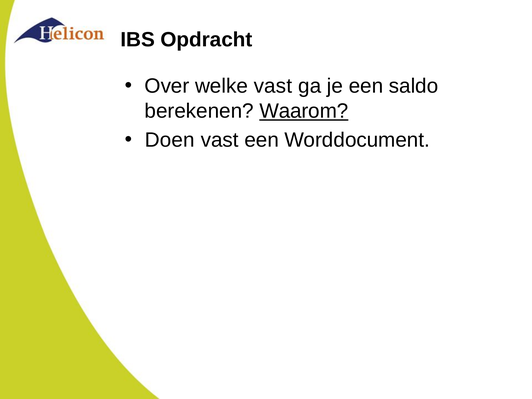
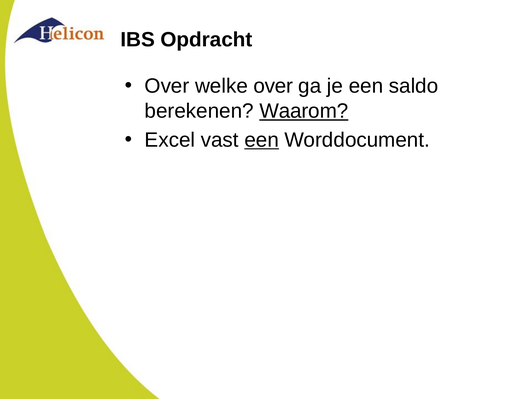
welke vast: vast -> over
Doen: Doen -> Excel
een at (262, 140) underline: none -> present
